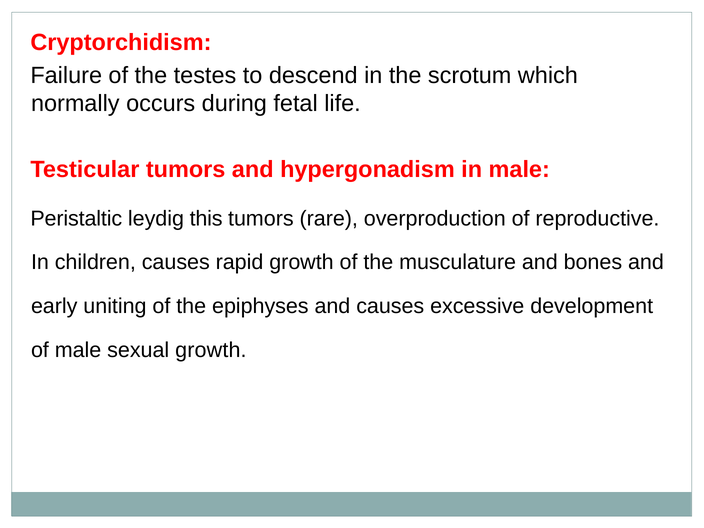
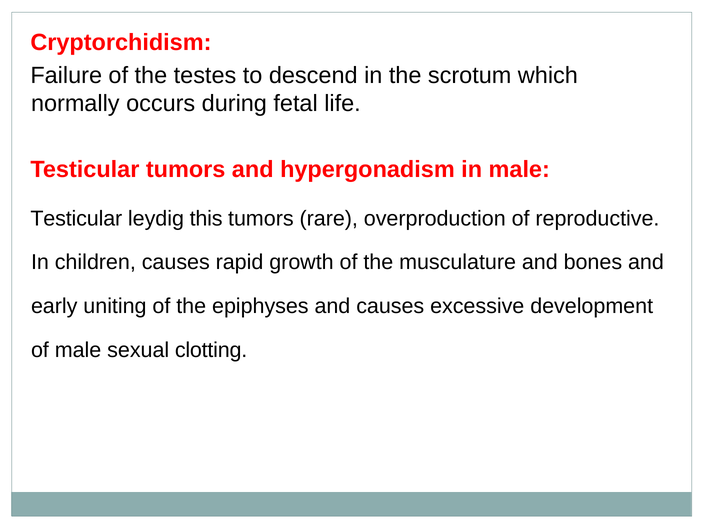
Peristaltic at (76, 219): Peristaltic -> Testicular
sexual growth: growth -> clotting
